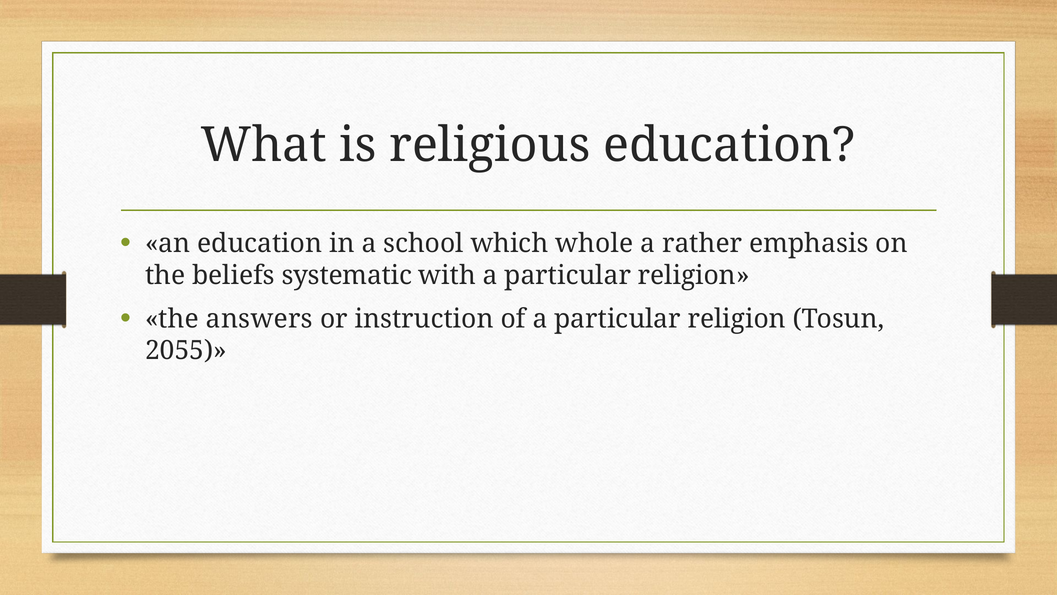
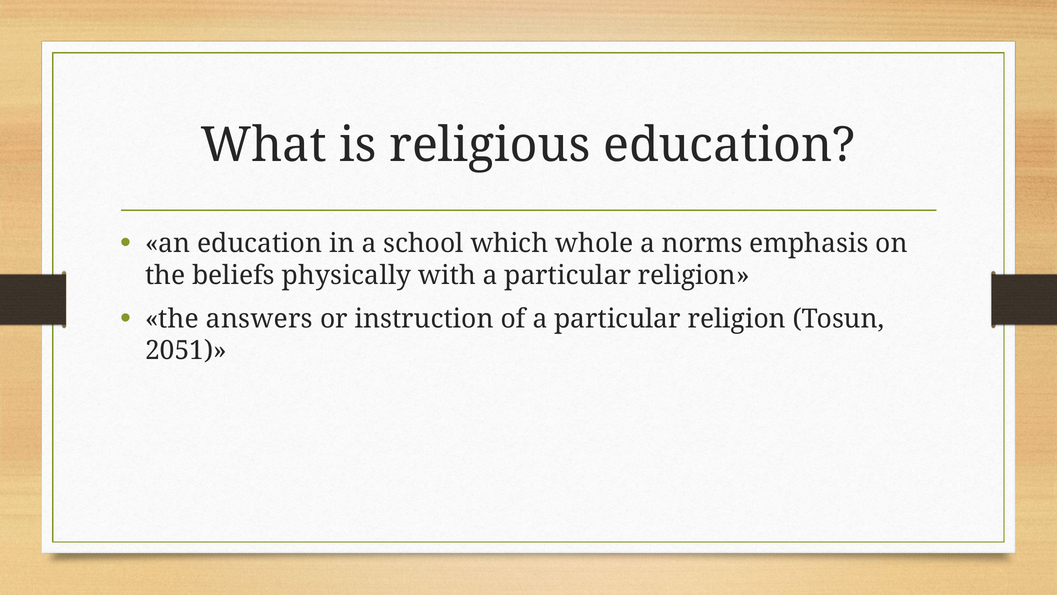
rather: rather -> norms
systematic: systematic -> physically
2055: 2055 -> 2051
